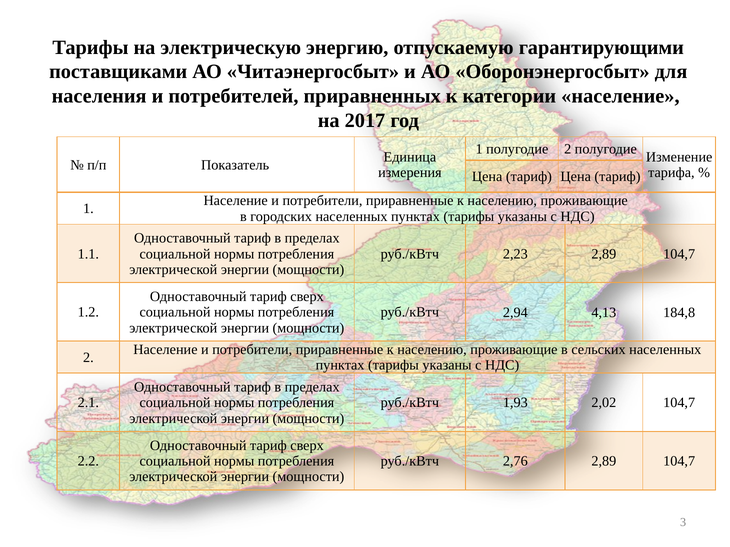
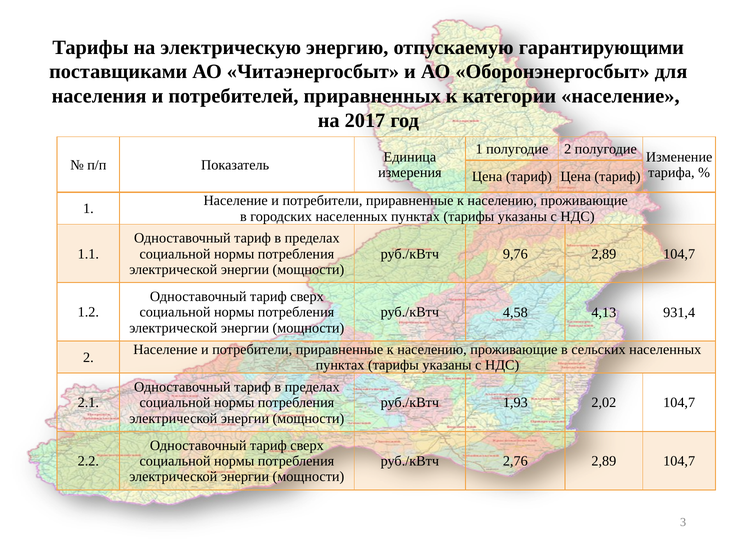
2,23: 2,23 -> 9,76
2,94: 2,94 -> 4,58
184,8: 184,8 -> 931,4
